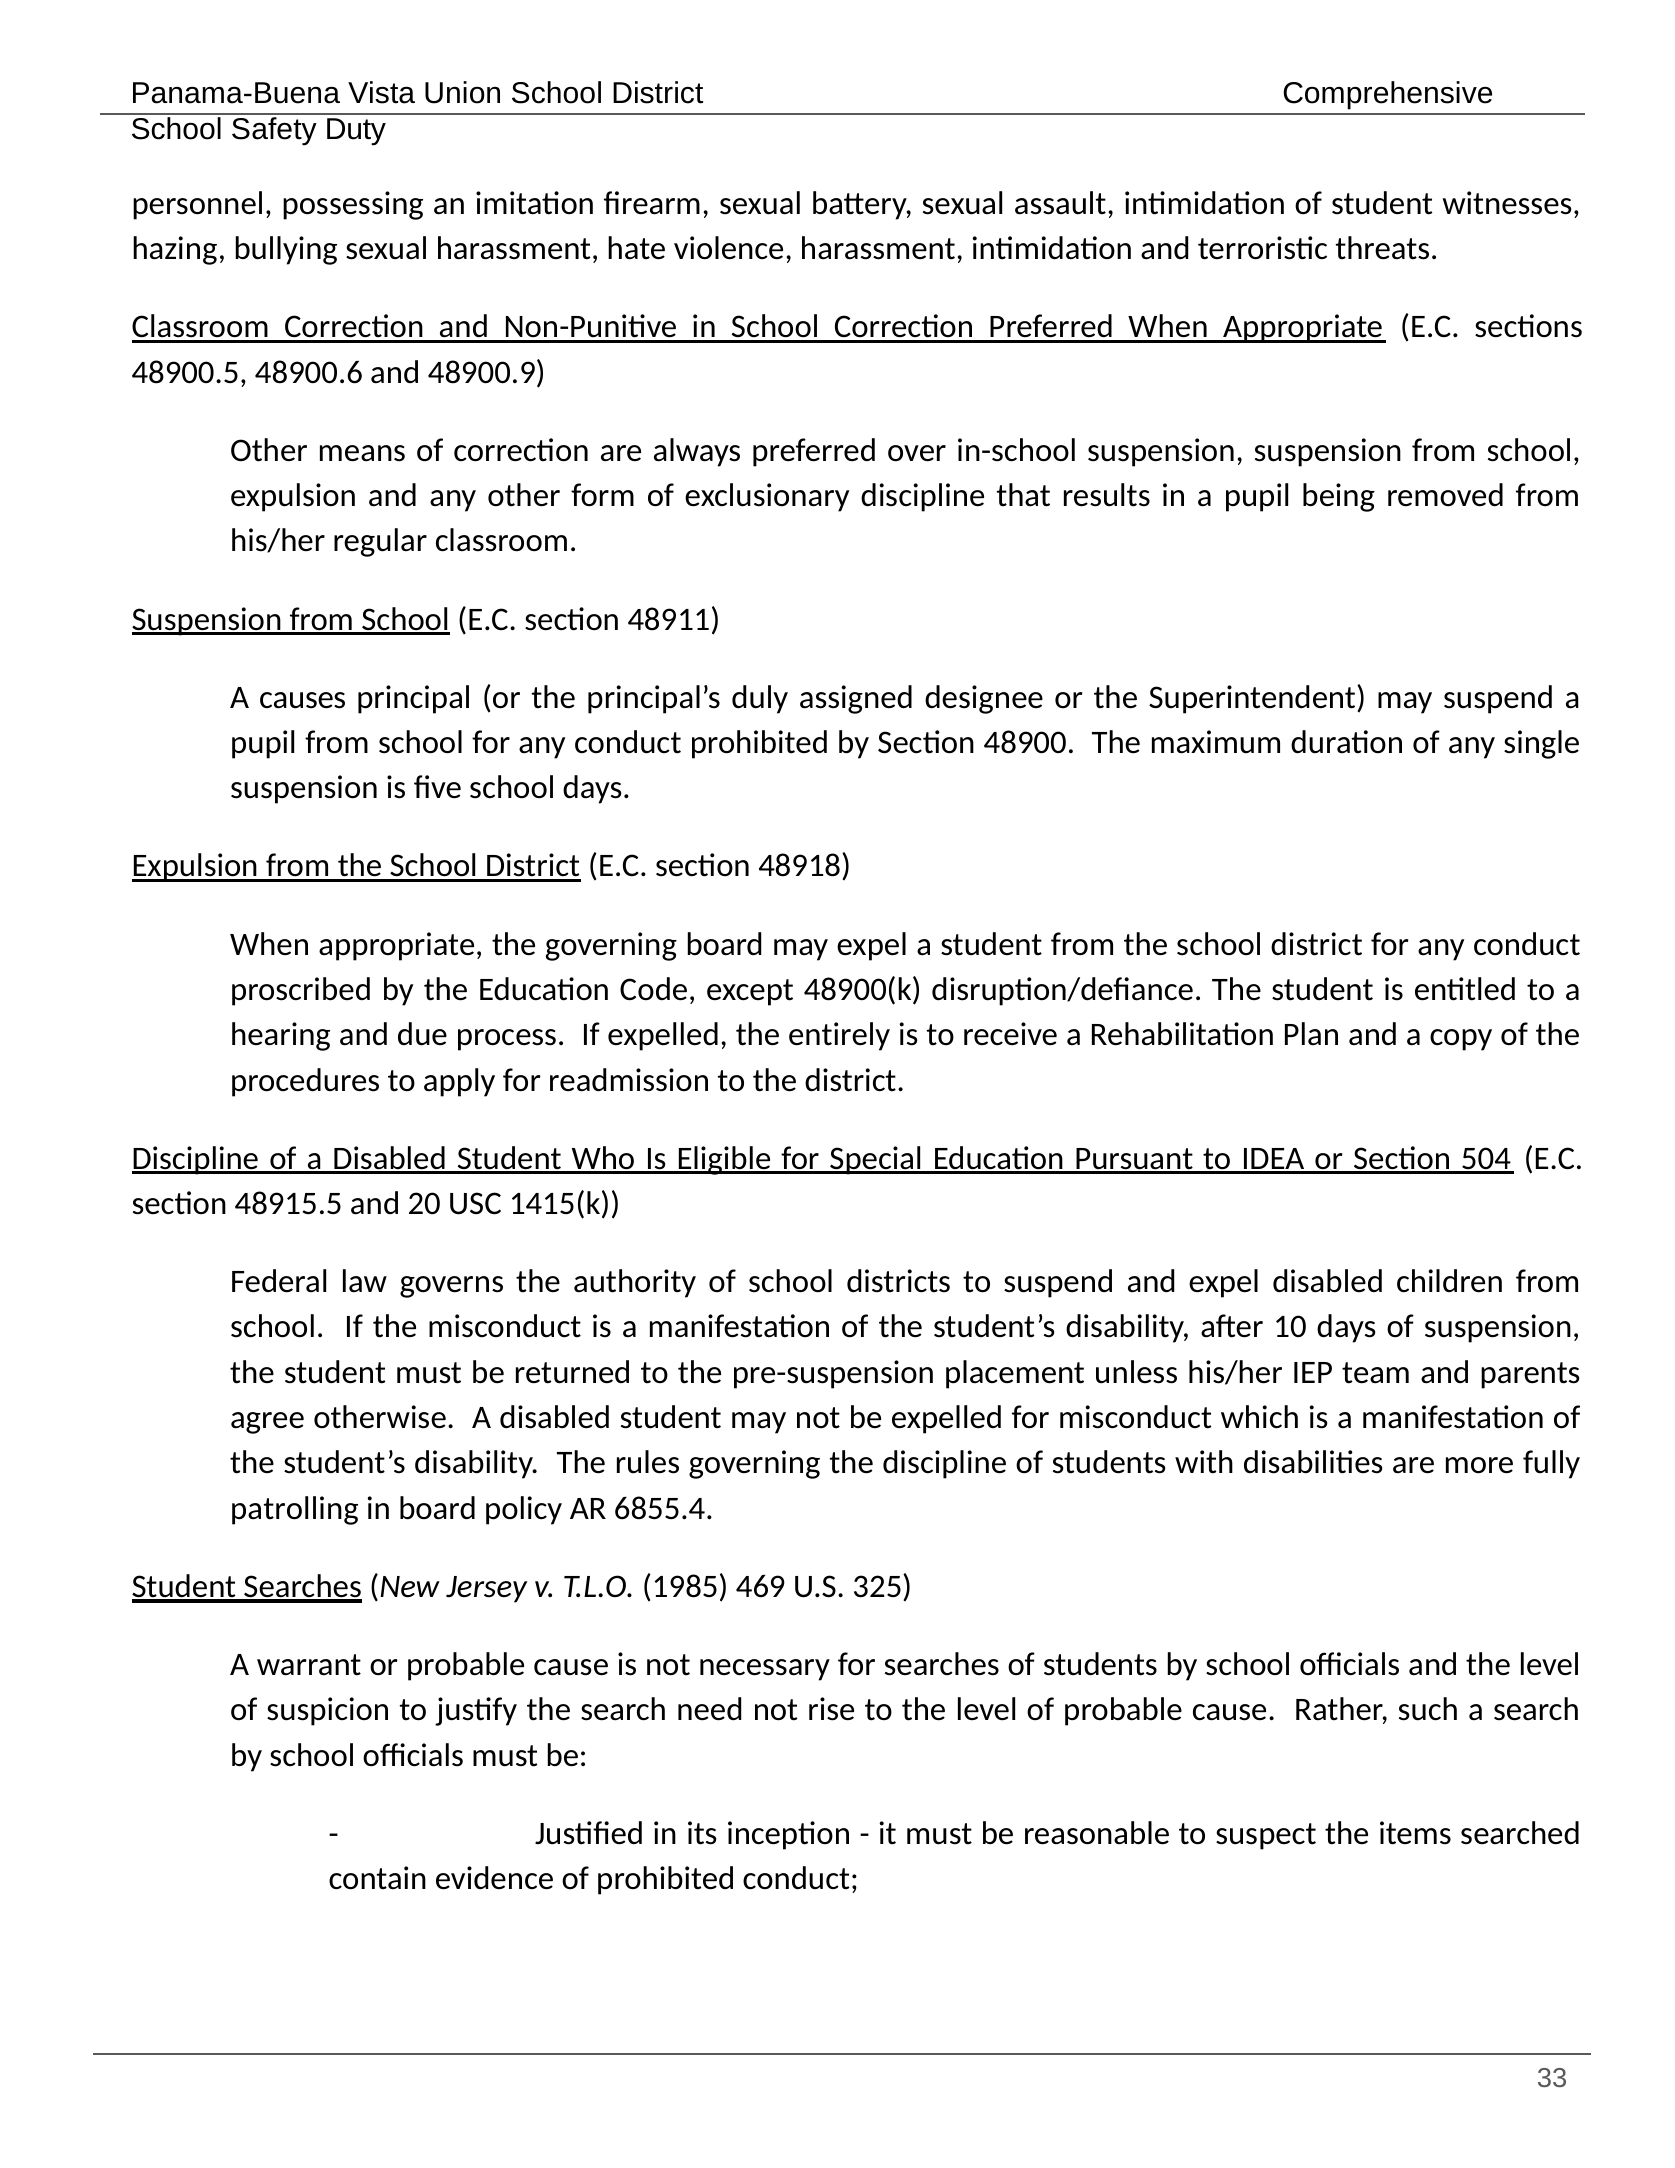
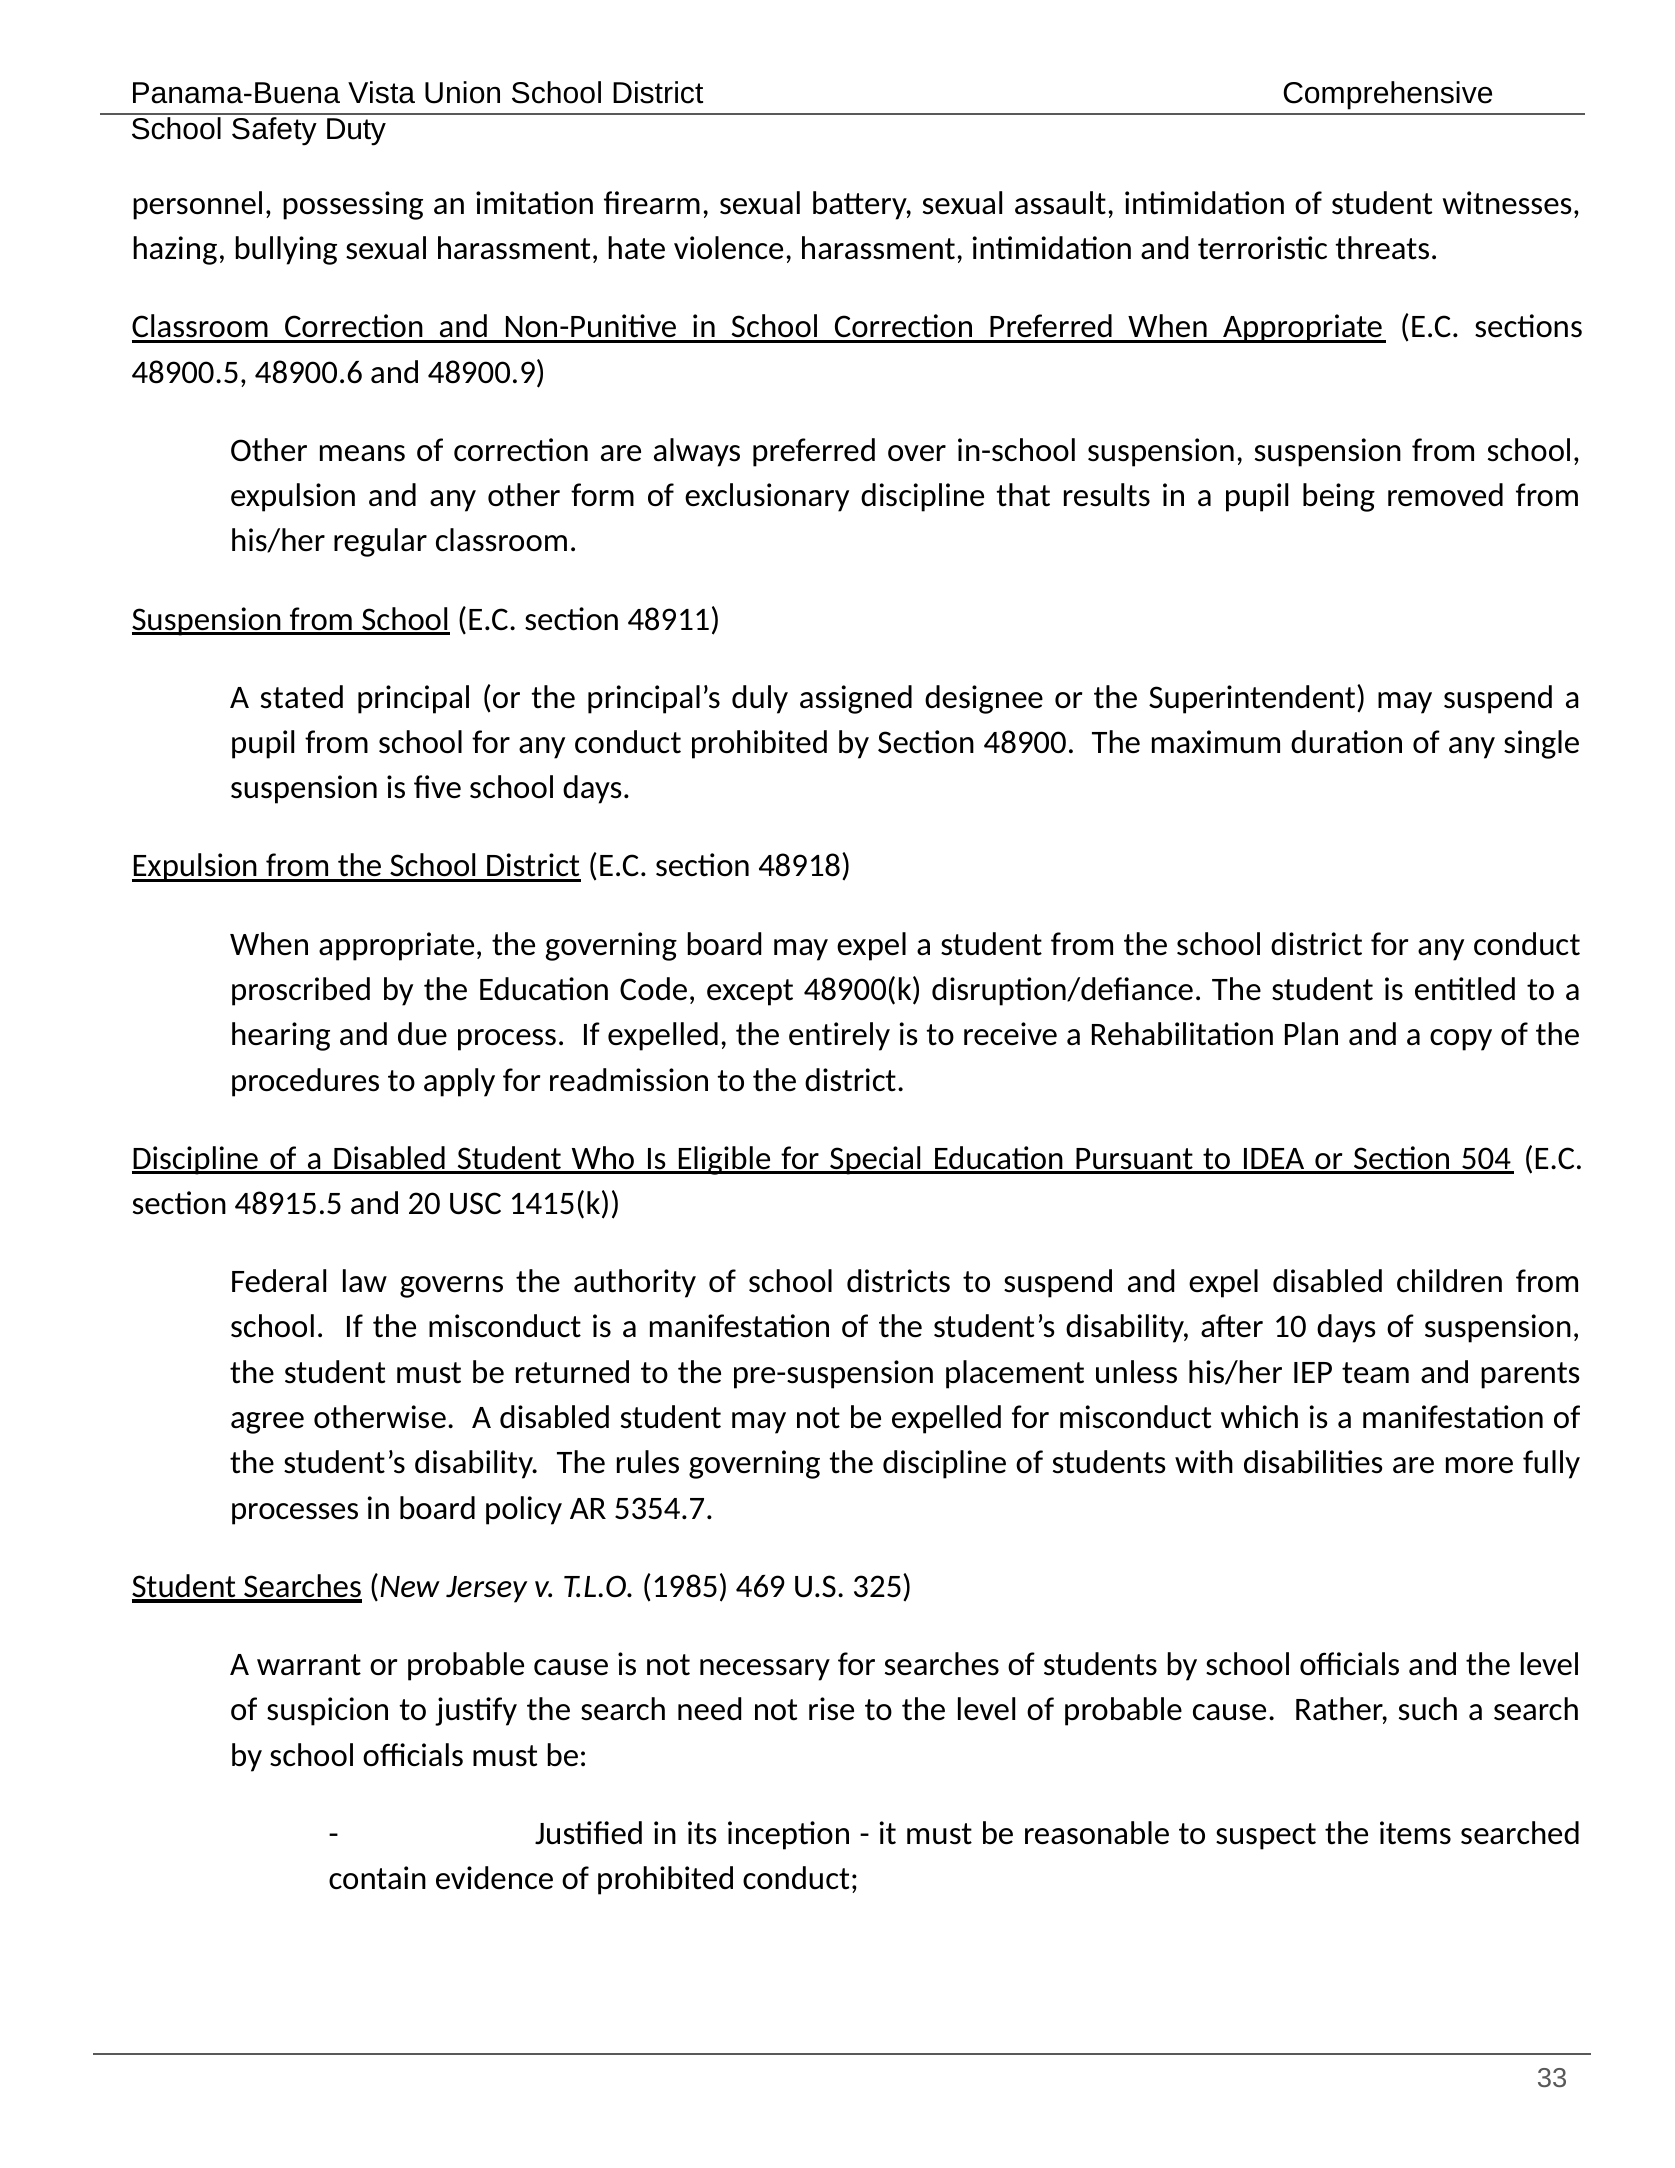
causes: causes -> stated
patrolling: patrolling -> processes
6855.4: 6855.4 -> 5354.7
